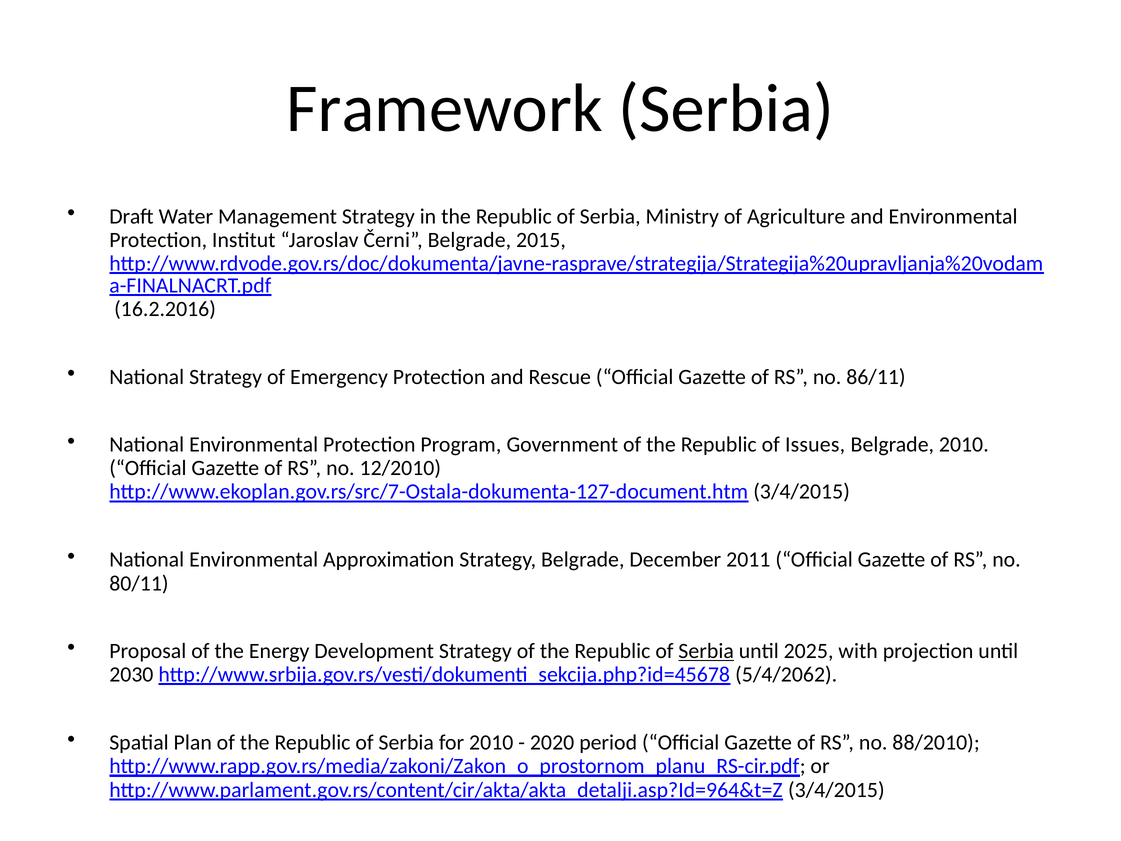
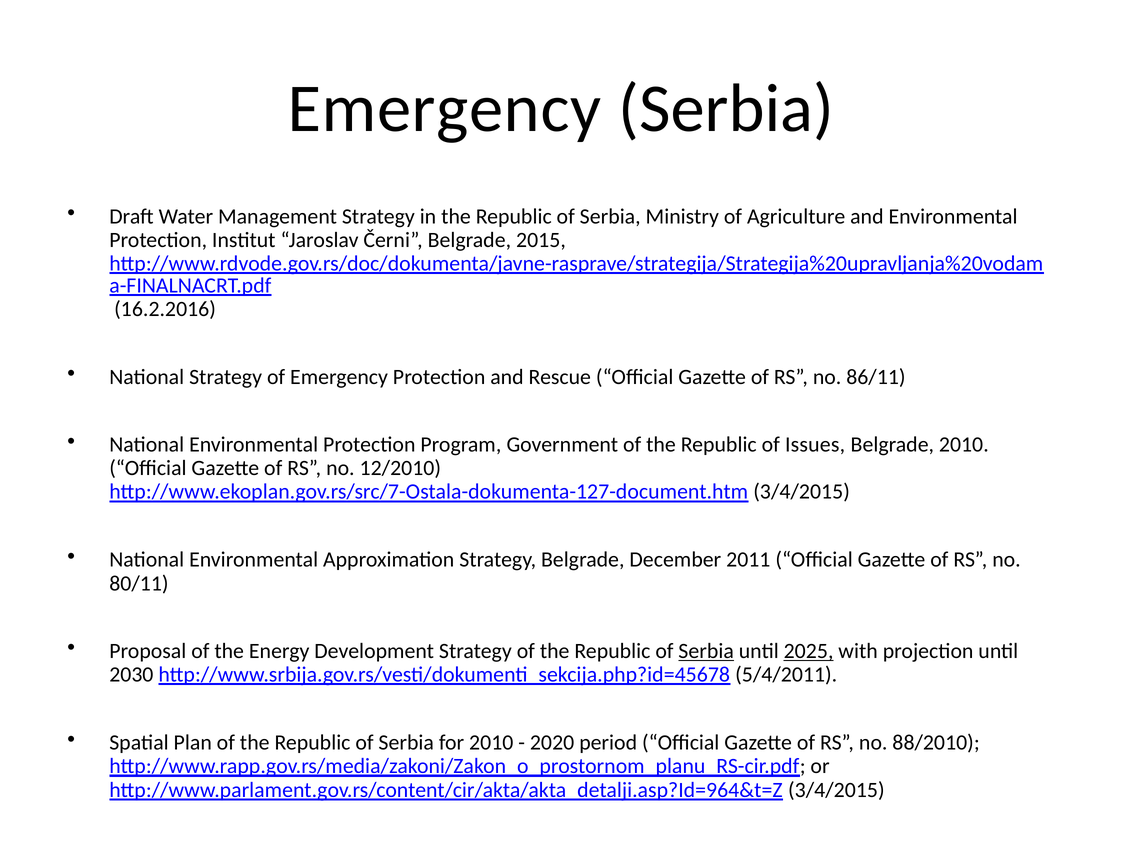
Framework at (445, 109): Framework -> Emergency
2025 underline: none -> present
5/4/2062: 5/4/2062 -> 5/4/2011
